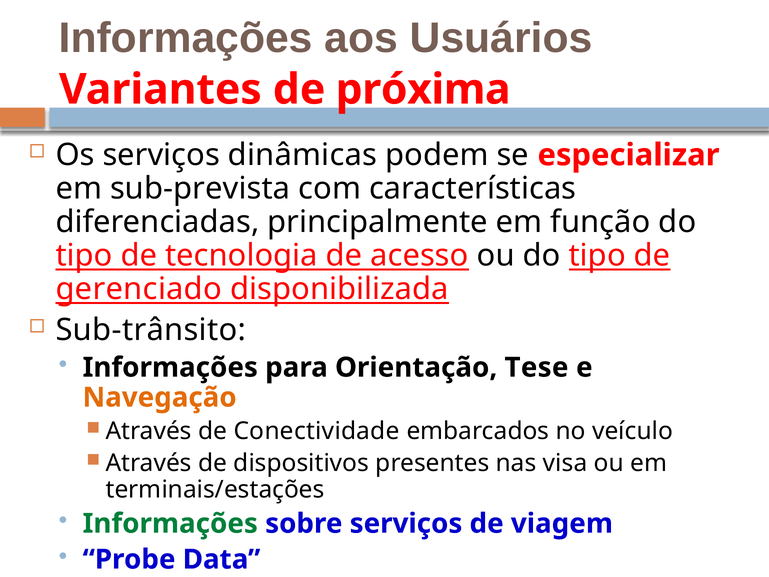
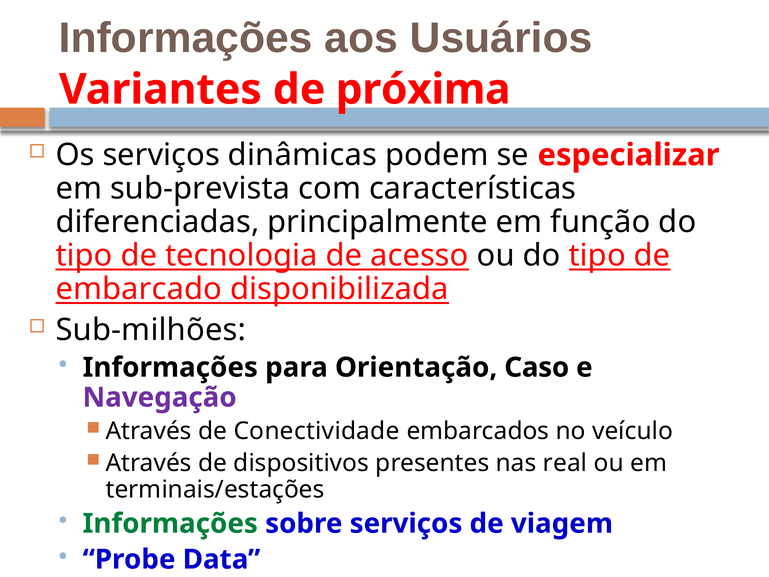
gerenciado: gerenciado -> embarcado
Sub-trânsito: Sub-trânsito -> Sub-milhões
Tese: Tese -> Caso
Navegação colour: orange -> purple
visa: visa -> real
